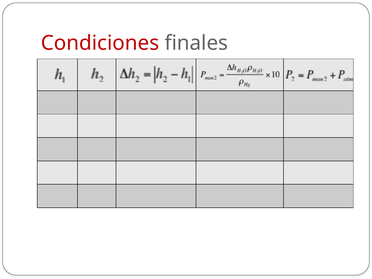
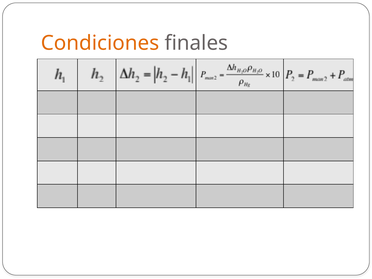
Condiciones colour: red -> orange
